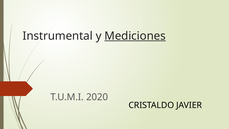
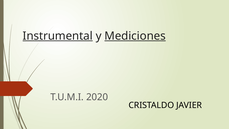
Instrumental underline: none -> present
